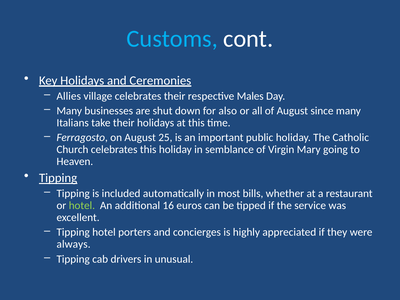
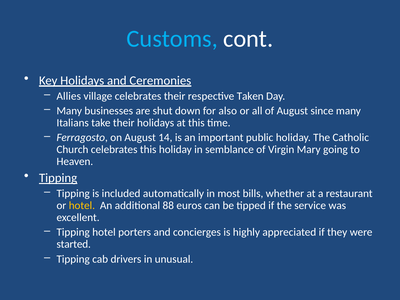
Males: Males -> Taken
25: 25 -> 14
hotel at (82, 205) colour: light green -> yellow
16: 16 -> 88
always: always -> started
